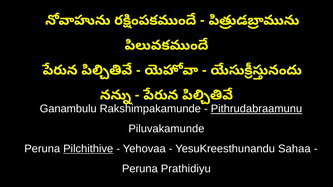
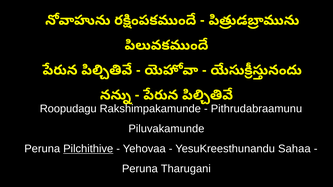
Ganambulu: Ganambulu -> Roopudagu
Pithrudabraamunu underline: present -> none
Prathidiyu: Prathidiyu -> Tharugani
